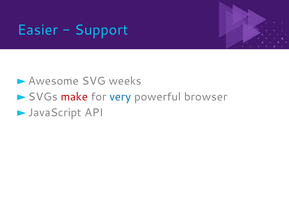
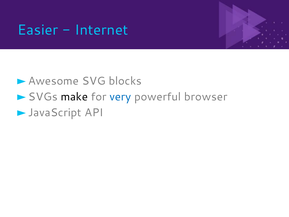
Support: Support -> Internet
weeks: weeks -> blocks
make colour: red -> black
